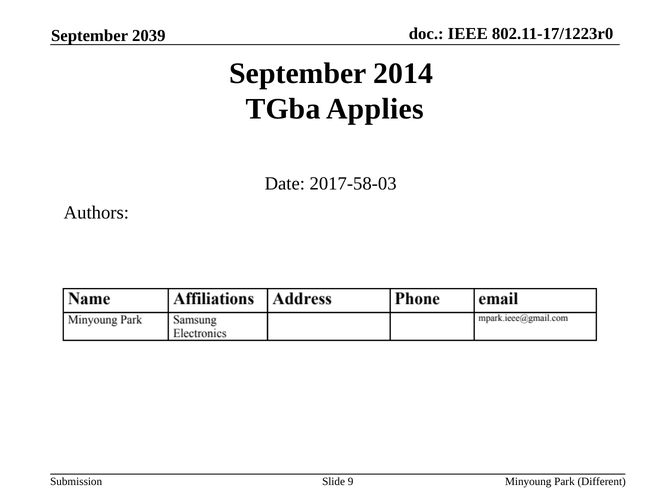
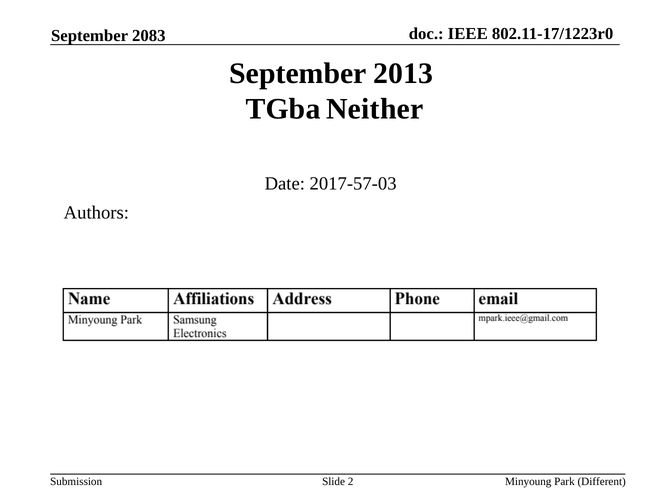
2039: 2039 -> 2083
2014: 2014 -> 2013
Applies: Applies -> Neither
2017-58-03: 2017-58-03 -> 2017-57-03
9: 9 -> 2
